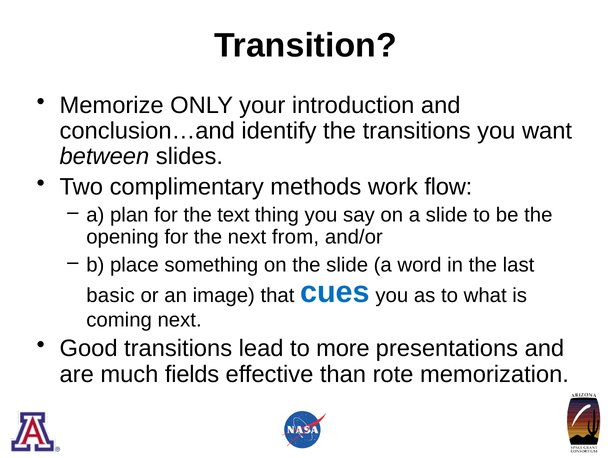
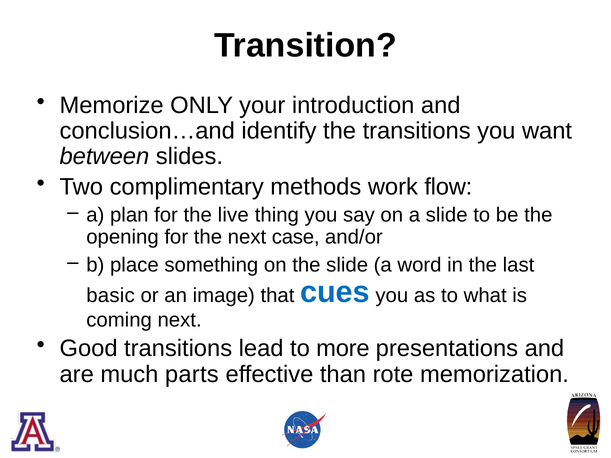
text: text -> live
from: from -> case
fields: fields -> parts
